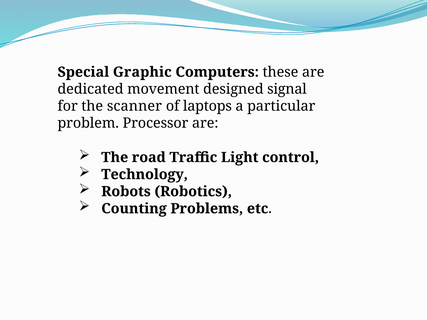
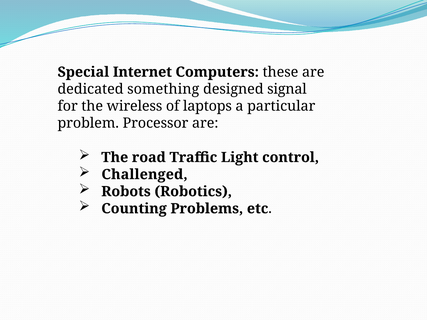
Graphic: Graphic -> Internet
movement: movement -> something
scanner: scanner -> wireless
Technology: Technology -> Challenged
